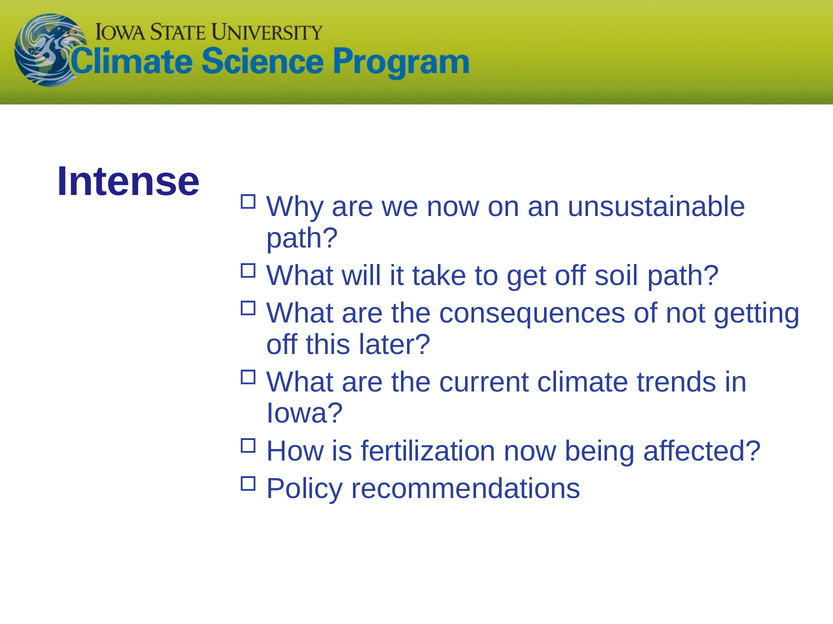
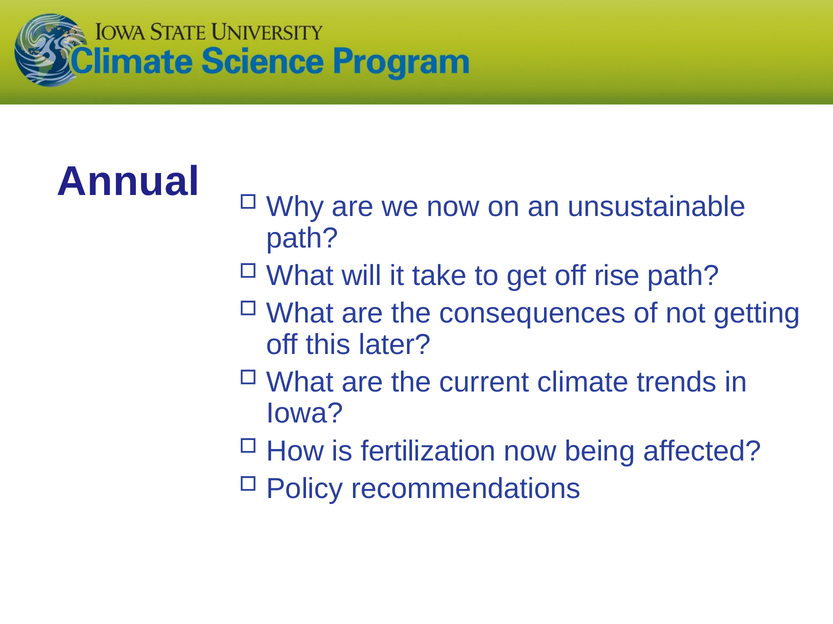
Intense: Intense -> Annual
soil: soil -> rise
